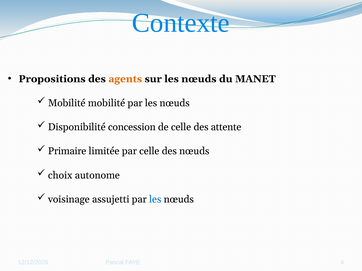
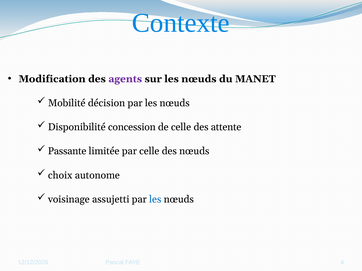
Propositions: Propositions -> Modification
agents colour: orange -> purple
Mobilité mobilité: mobilité -> décision
Primaire: Primaire -> Passante
